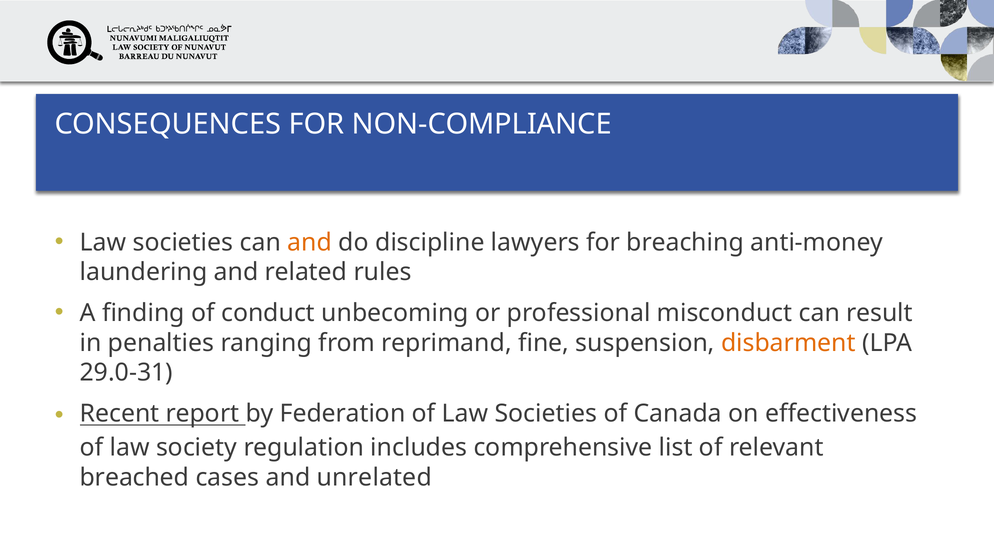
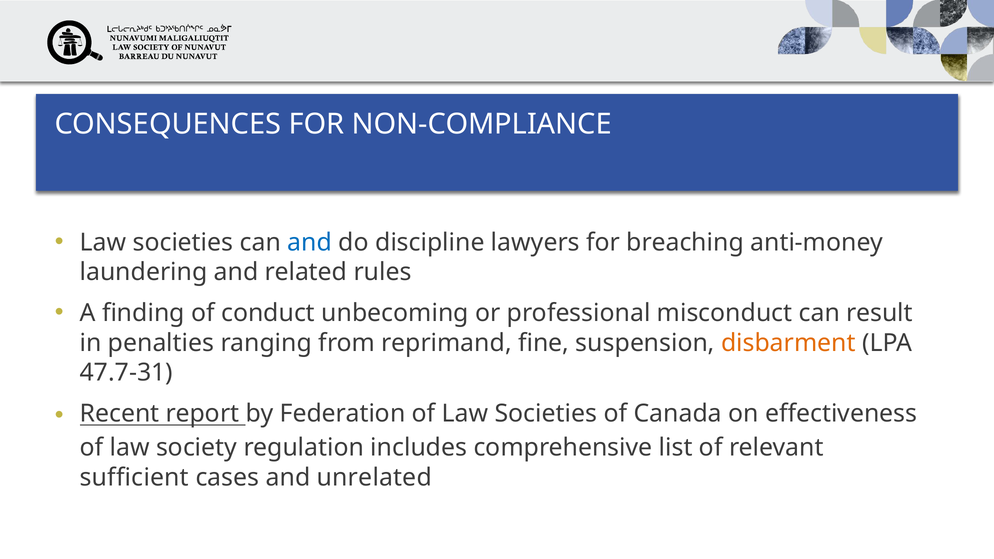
and at (310, 242) colour: orange -> blue
29.0-31: 29.0-31 -> 47.7-31
breached: breached -> sufficient
